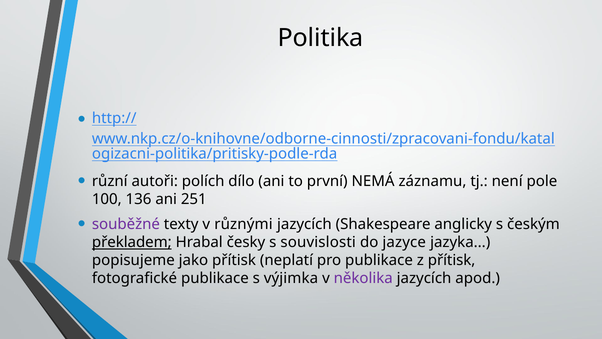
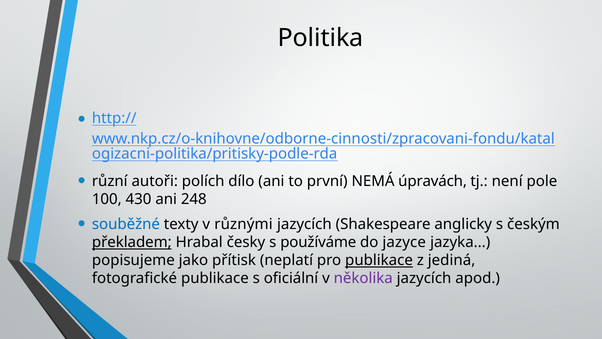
záznamu: záznamu -> úpravách
136: 136 -> 430
251: 251 -> 248
souběžné colour: purple -> blue
souvislosti: souvislosti -> používáme
publikace at (379, 260) underline: none -> present
z přítisk: přítisk -> jediná
výjimka: výjimka -> oficiální
